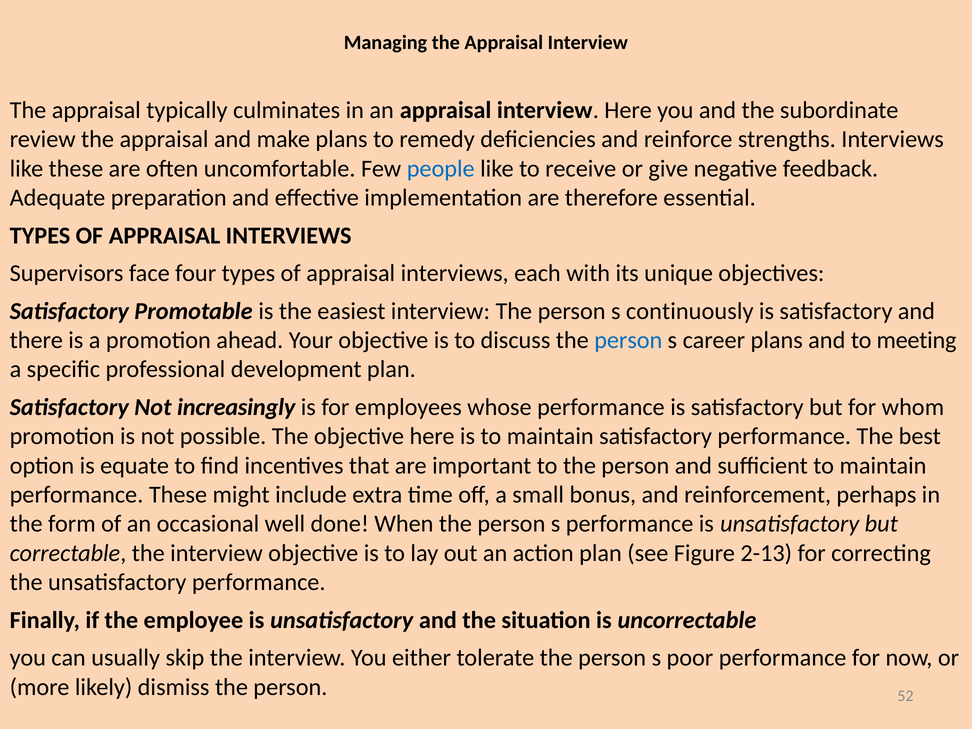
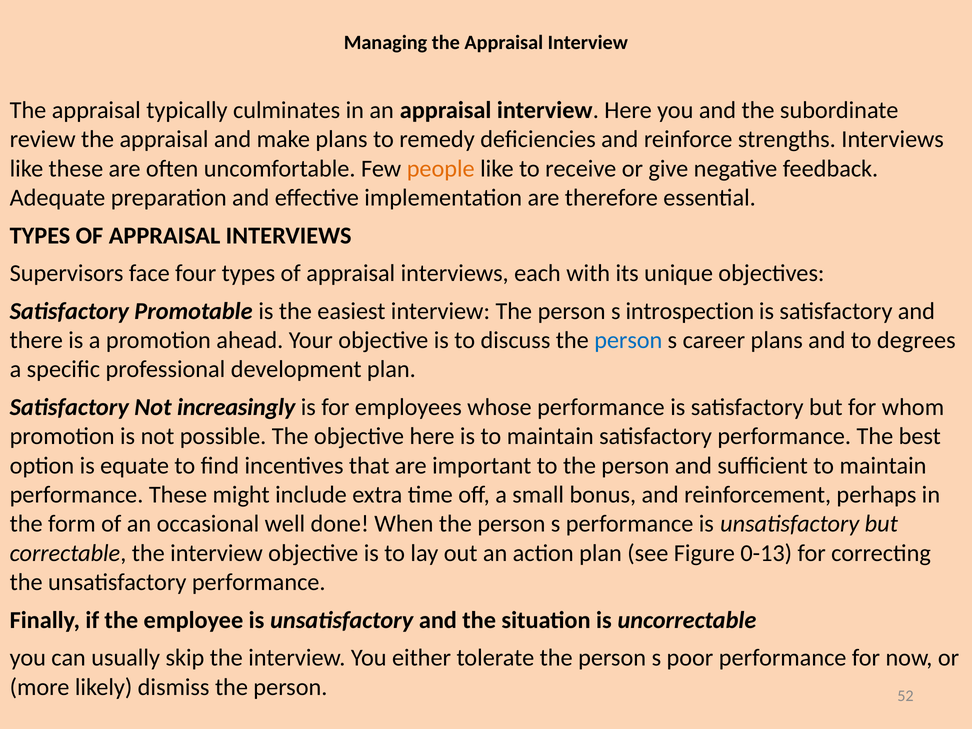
people colour: blue -> orange
continuously: continuously -> introspection
meeting: meeting -> degrees
2-13: 2-13 -> 0-13
